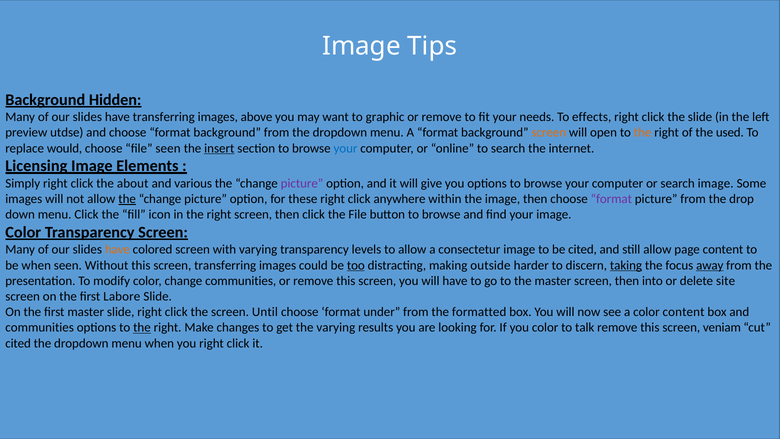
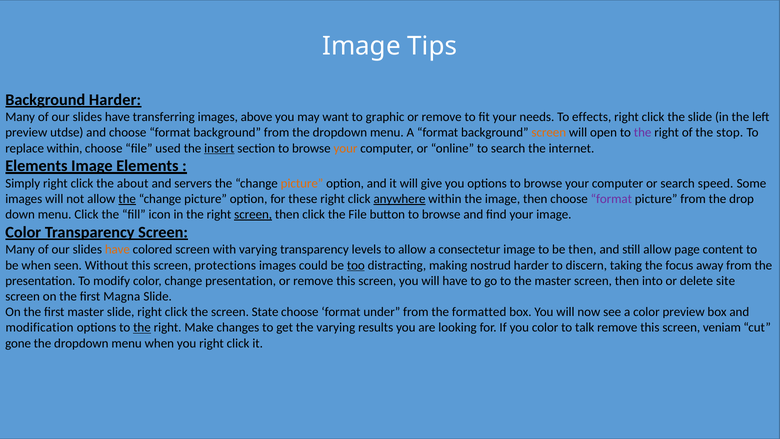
Background Hidden: Hidden -> Harder
the at (643, 133) colour: orange -> purple
used: used -> stop
replace would: would -> within
file seen: seen -> used
your at (345, 148) colour: blue -> orange
Licensing at (36, 166): Licensing -> Elements
various: various -> servers
picture at (302, 183) colour: purple -> orange
search image: image -> speed
anywhere underline: none -> present
screen at (253, 214) underline: none -> present
be cited: cited -> then
screen transferring: transferring -> protections
outside: outside -> nostrud
taking underline: present -> none
away underline: present -> none
change communities: communities -> presentation
Labore: Labore -> Magna
Until: Until -> State
color content: content -> preview
communities at (40, 327): communities -> modification
cited at (18, 343): cited -> gone
